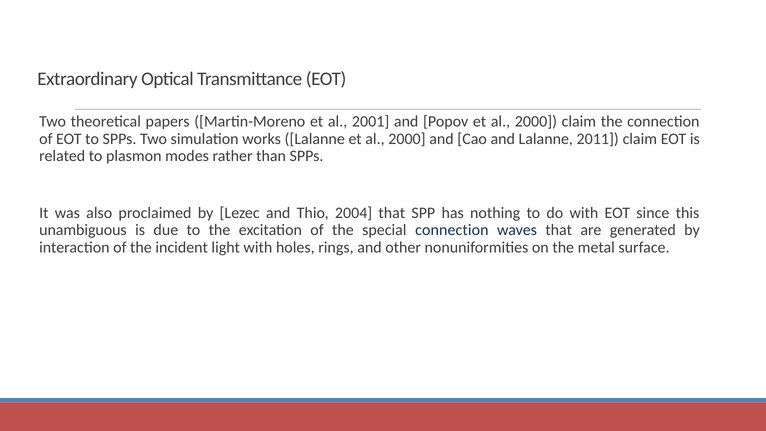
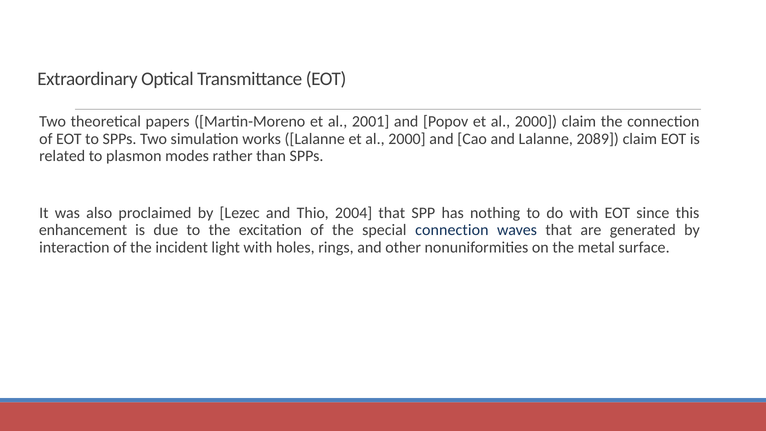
2011: 2011 -> 2089
unambiguous: unambiguous -> enhancement
